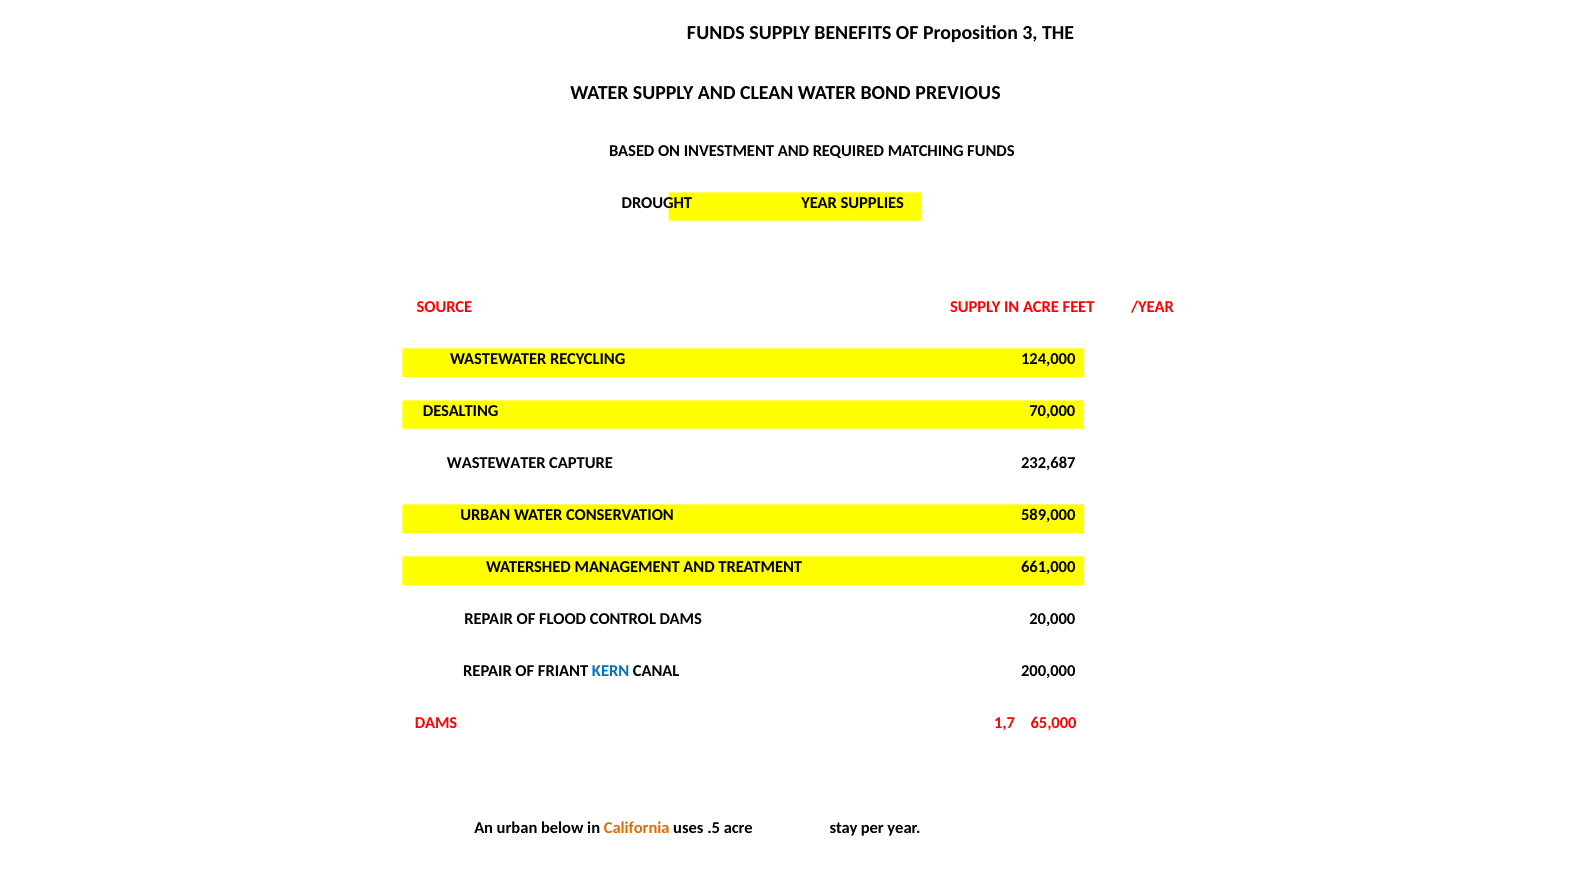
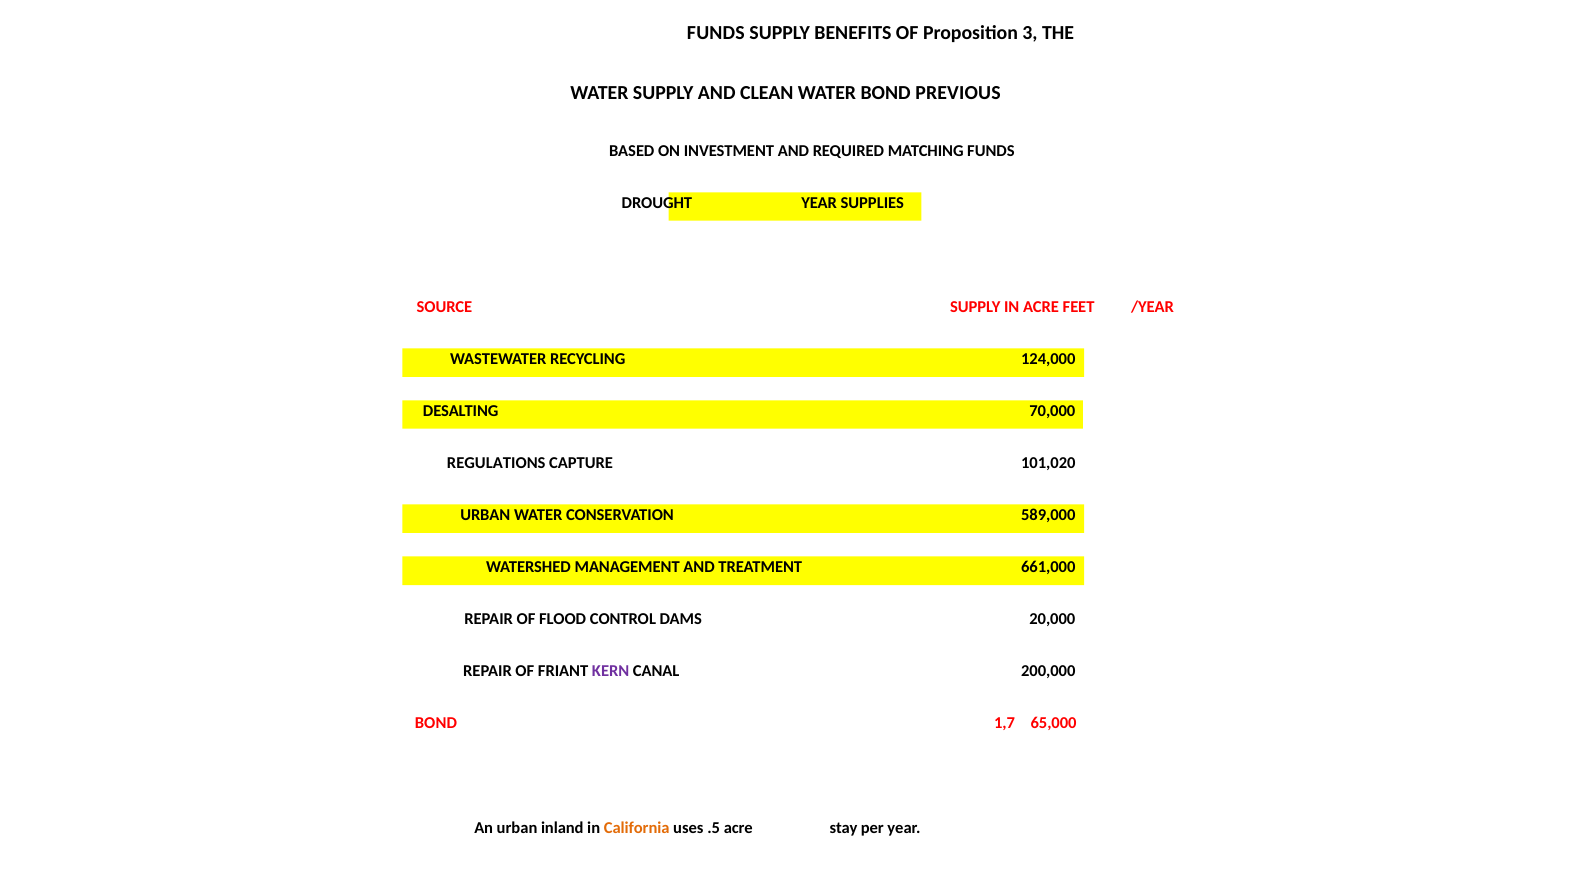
WASTEWATER at (496, 463): WASTEWATER -> REGULATIONS
232,687: 232,687 -> 101,020
KERN colour: blue -> purple
DAMS at (436, 724): DAMS -> BOND
below: below -> inland
